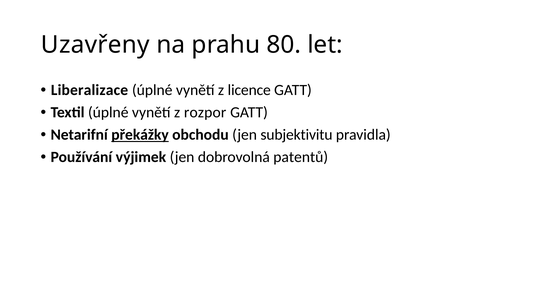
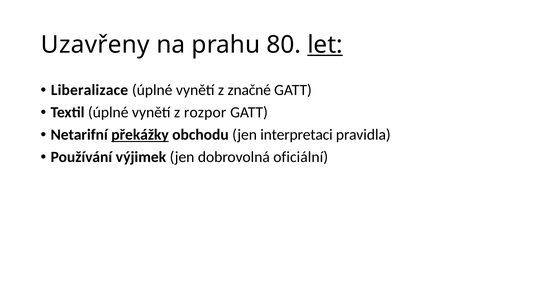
let underline: none -> present
licence: licence -> značné
subjektivitu: subjektivitu -> interpretaci
patentů: patentů -> oficiální
